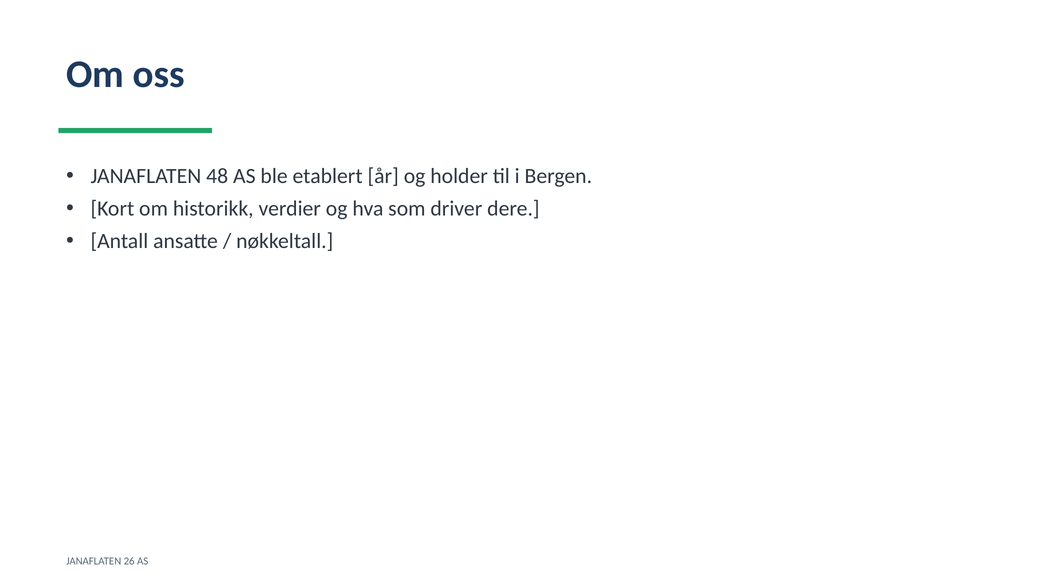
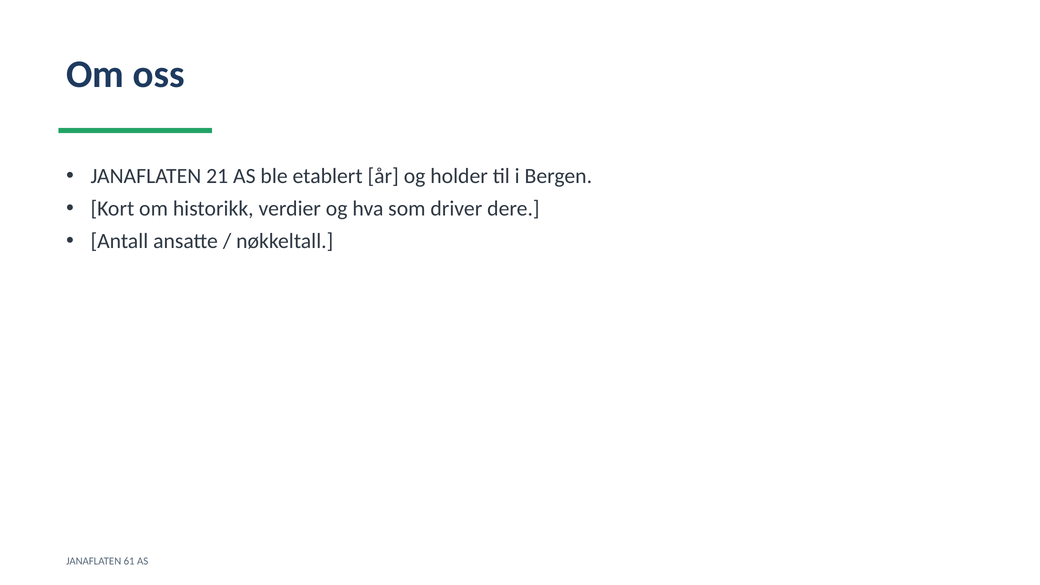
48: 48 -> 21
26: 26 -> 61
